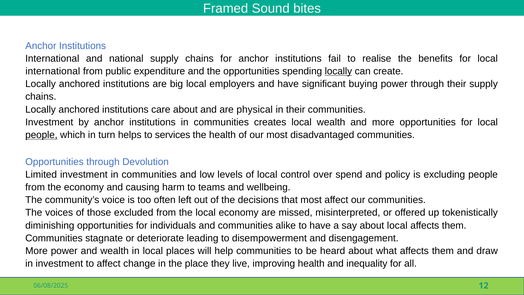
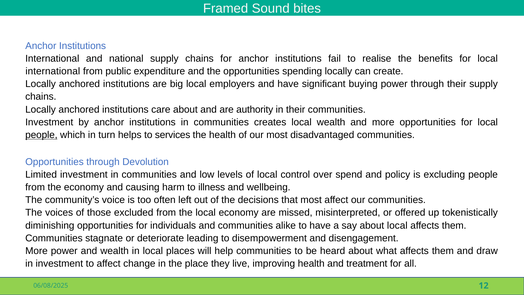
locally at (338, 71) underline: present -> none
physical: physical -> authority
teams: teams -> illness
inequality: inequality -> treatment
